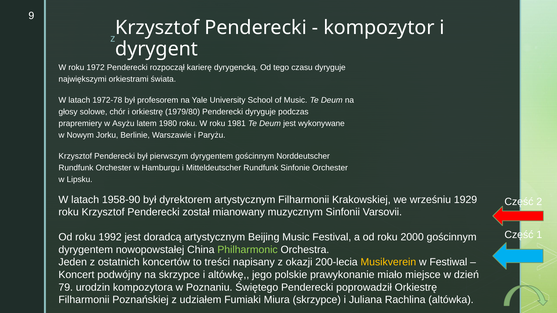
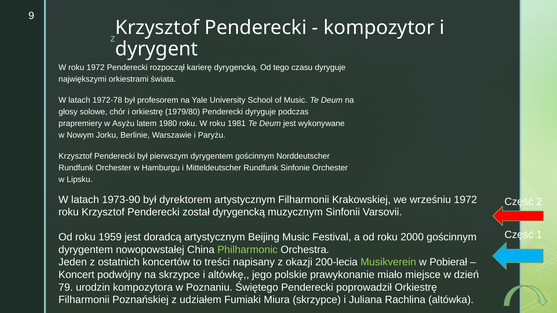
1958-90: 1958-90 -> 1973-90
wrześniu 1929: 1929 -> 1972
został mianowany: mianowany -> dyrygencką
1992: 1992 -> 1959
Musikverein colour: yellow -> light green
Festiwal: Festiwal -> Pobierał
